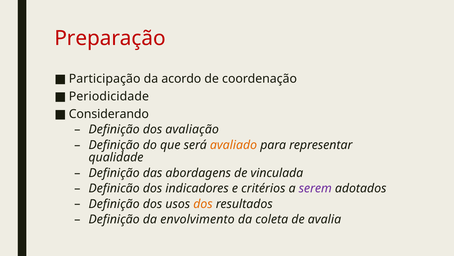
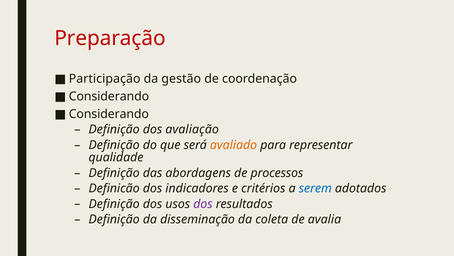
acordo: acordo -> gestão
Periodicidade at (109, 96): Periodicidade -> Considerando
vinculada: vinculada -> processos
serem colour: purple -> blue
dos at (203, 203) colour: orange -> purple
envolvimento: envolvimento -> disseminação
